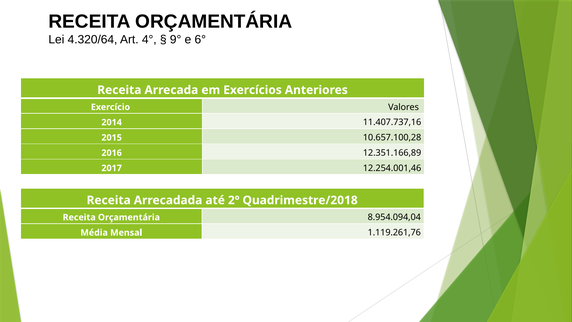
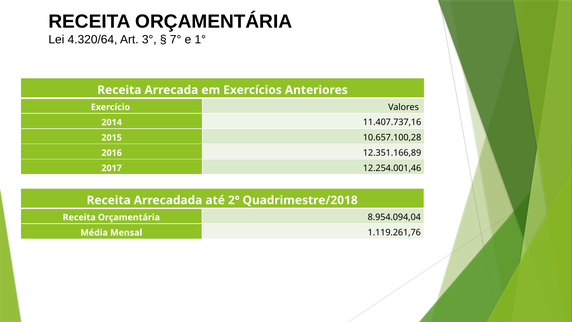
4°: 4° -> 3°
9°: 9° -> 7°
6°: 6° -> 1°
